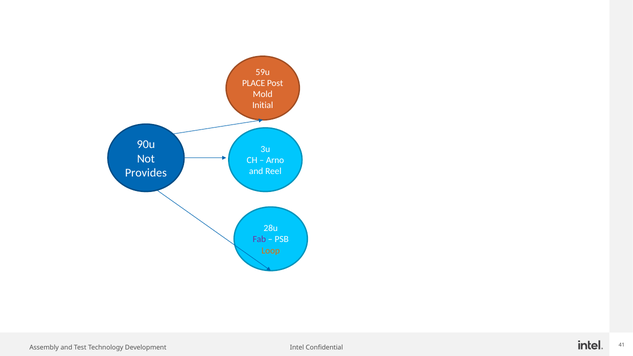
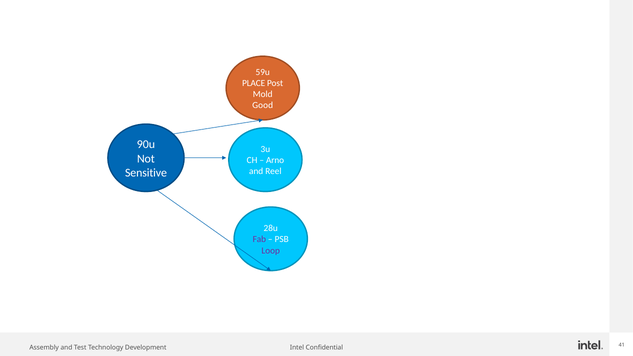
Initial: Initial -> Good
Provides: Provides -> Sensitive
Loop colour: orange -> purple
